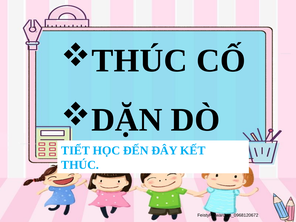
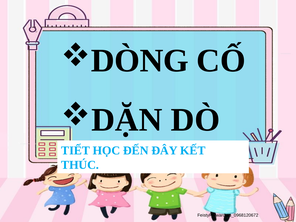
THÚC at (139, 61): THÚC -> DÒNG
